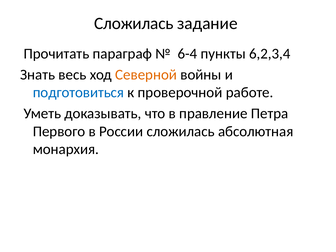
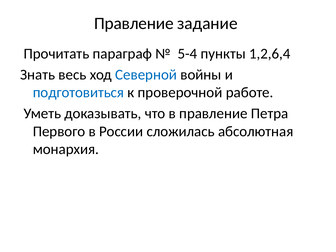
Сложилась at (134, 23): Сложилась -> Правление
6-4: 6-4 -> 5-4
6,2,3,4: 6,2,3,4 -> 1,2,6,4
Северной colour: orange -> blue
